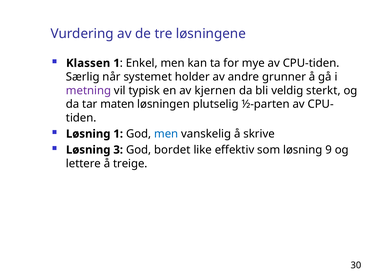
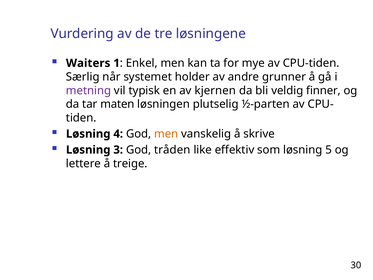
Klassen: Klassen -> Waiters
sterkt: sterkt -> finner
Løsning 1: 1 -> 4
men at (166, 134) colour: blue -> orange
bordet: bordet -> tråden
9: 9 -> 5
